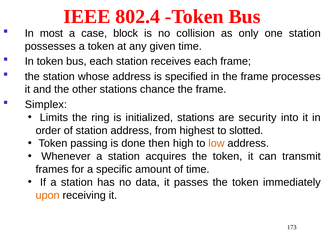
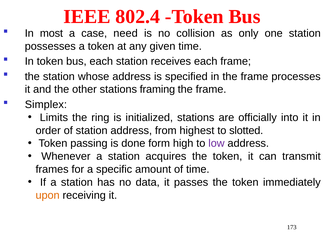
block: block -> need
chance: chance -> framing
security: security -> officially
then: then -> form
low colour: orange -> purple
